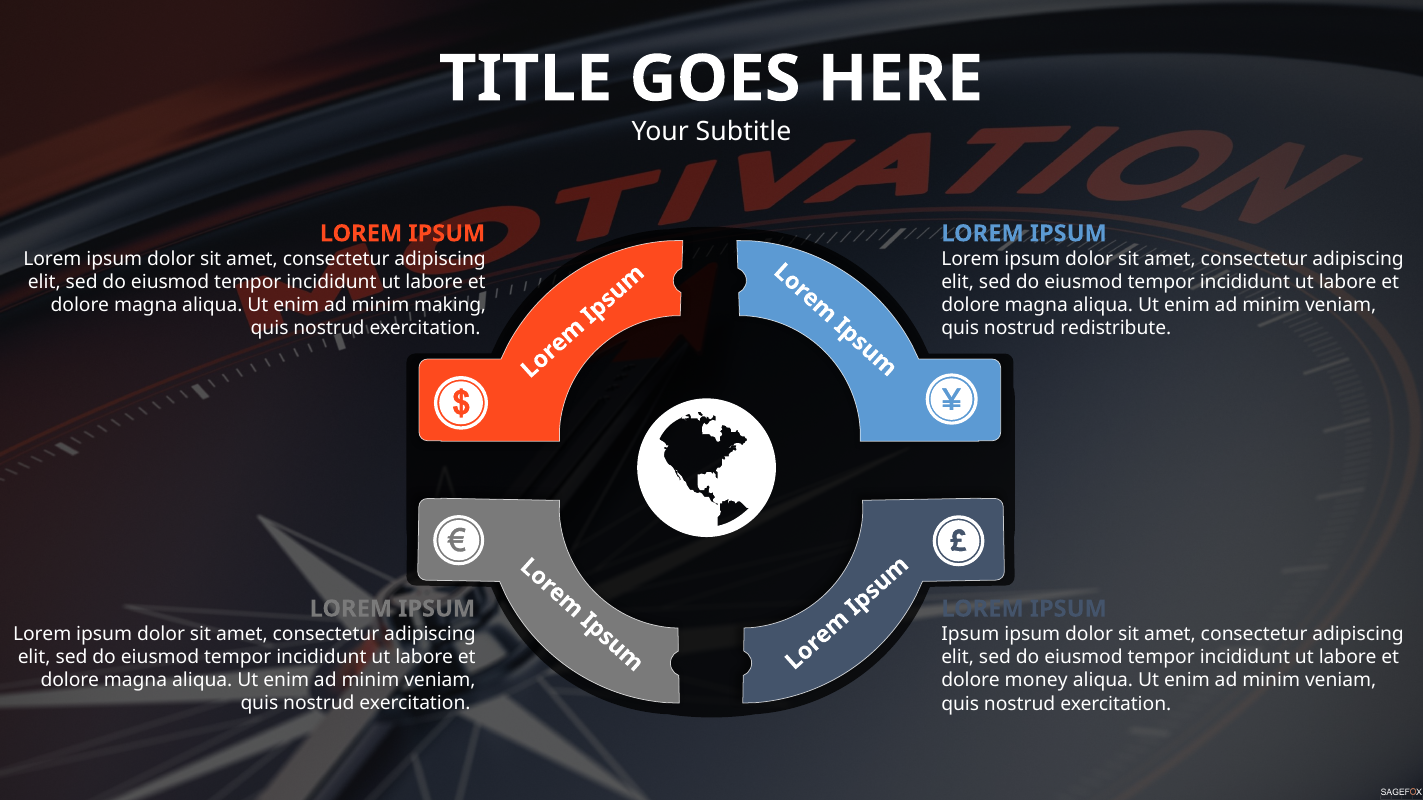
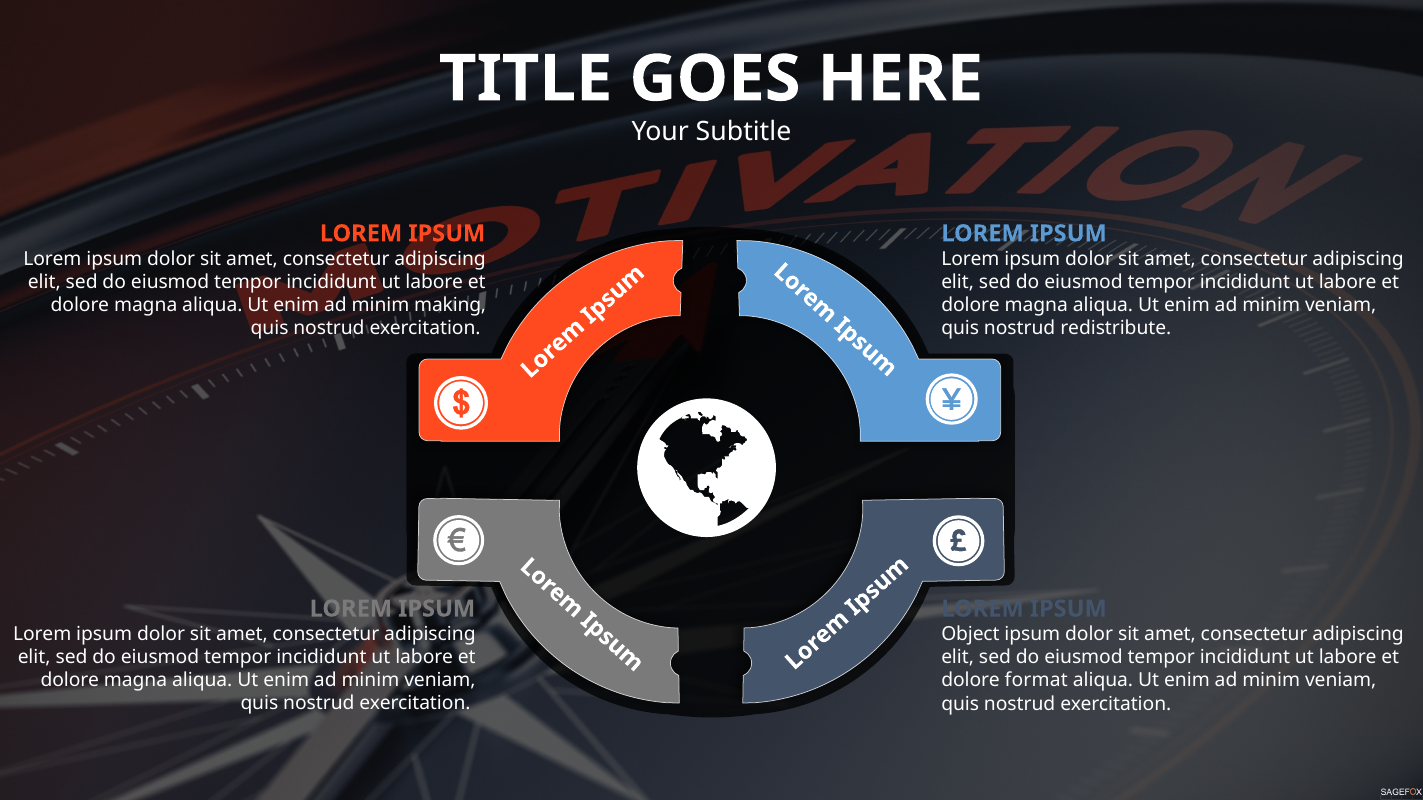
Ipsum at (970, 635): Ipsum -> Object
money: money -> format
